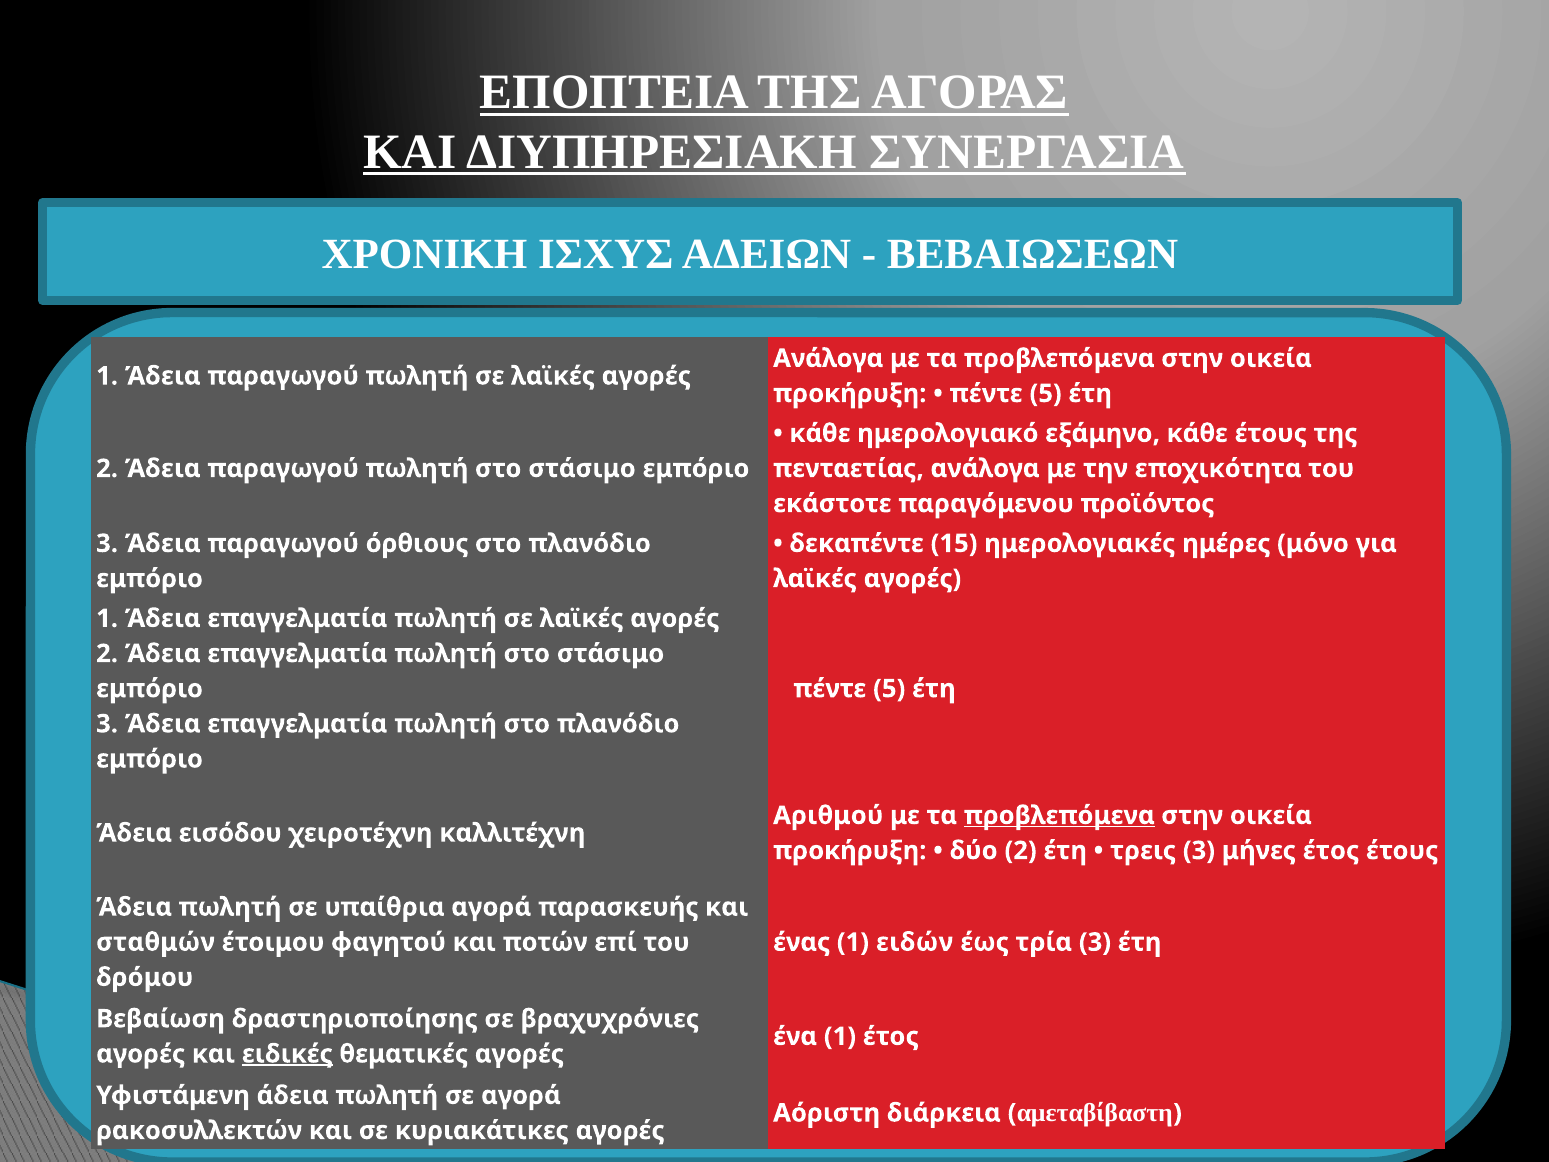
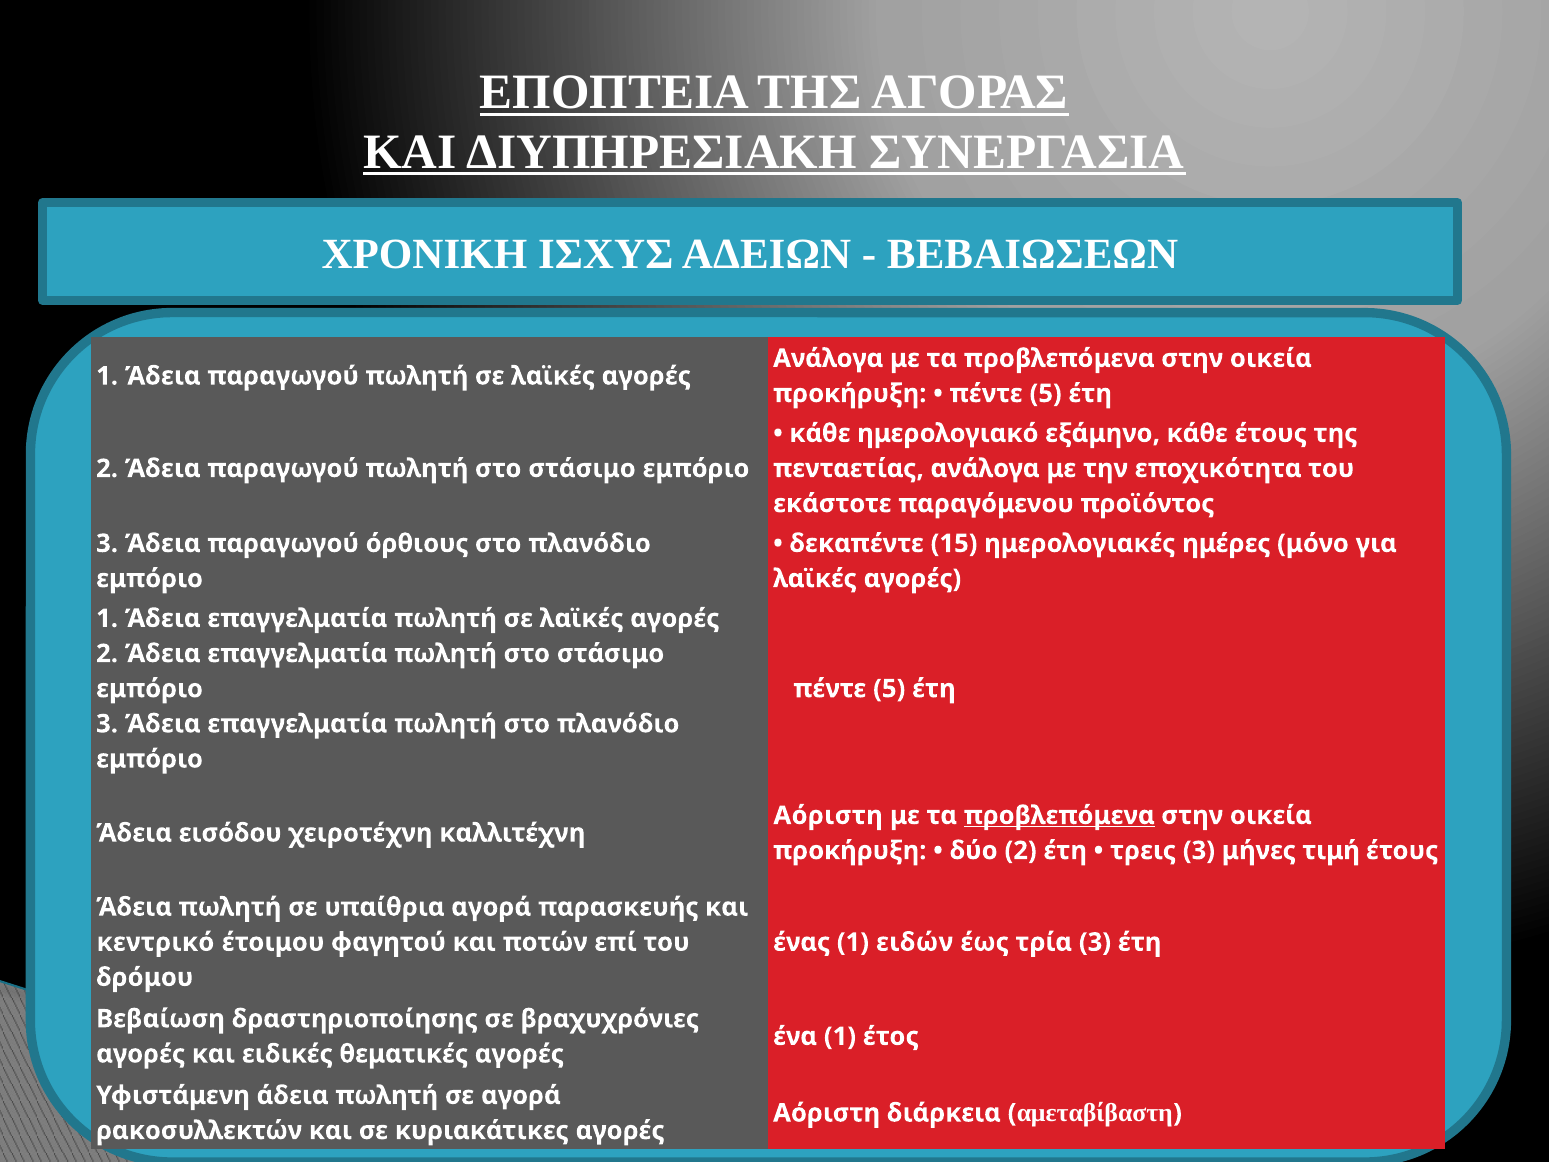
Αριθμού at (828, 815): Αριθμού -> Αόριστη
μήνες έτος: έτος -> τιμή
σταθμών: σταθμών -> κεντρικό
ειδικές underline: present -> none
